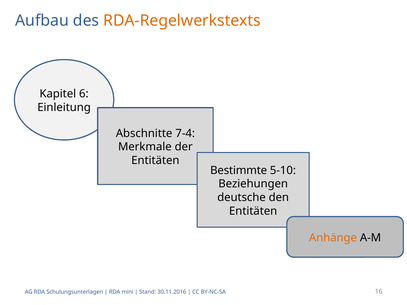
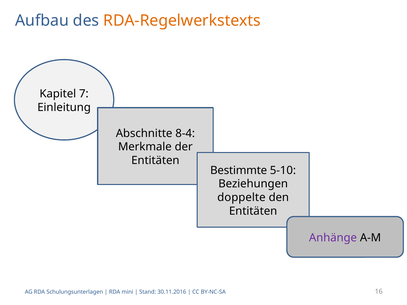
6: 6 -> 7
7-4: 7-4 -> 8-4
deutsche: deutsche -> doppelte
Anhänge colour: orange -> purple
